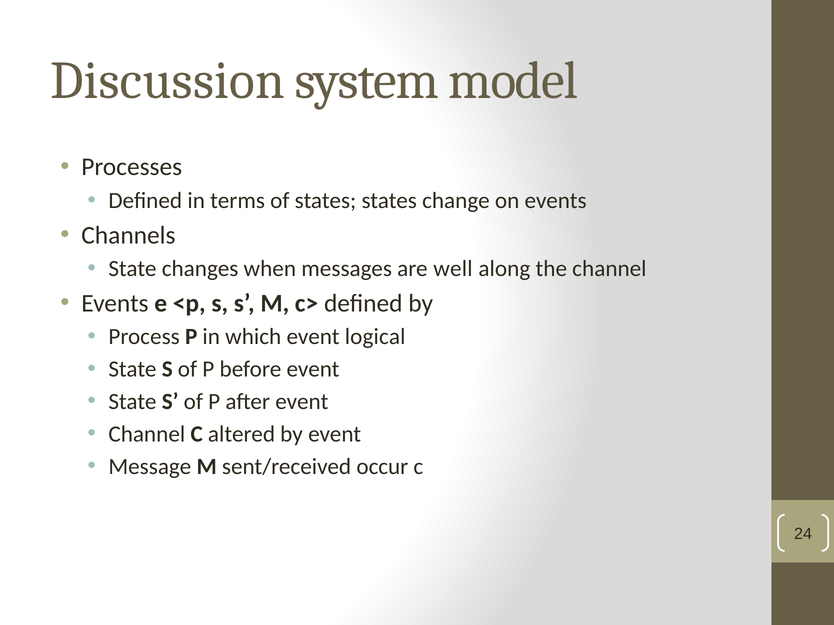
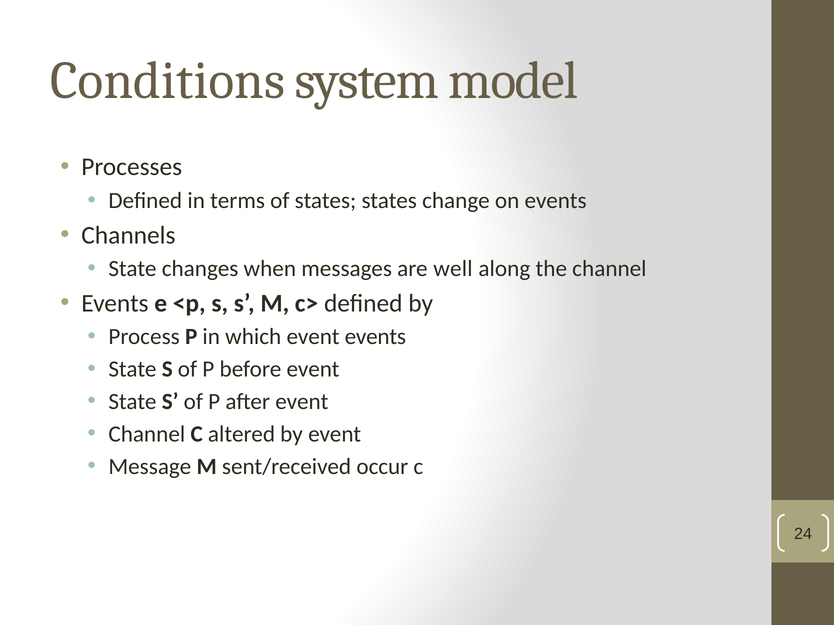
Discussion: Discussion -> Conditions
event logical: logical -> events
